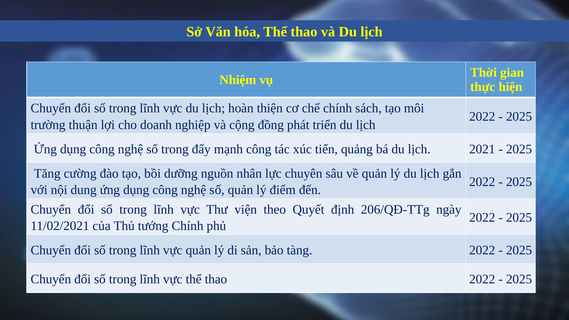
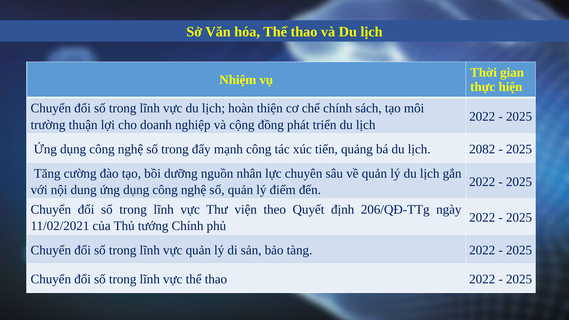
2021: 2021 -> 2082
